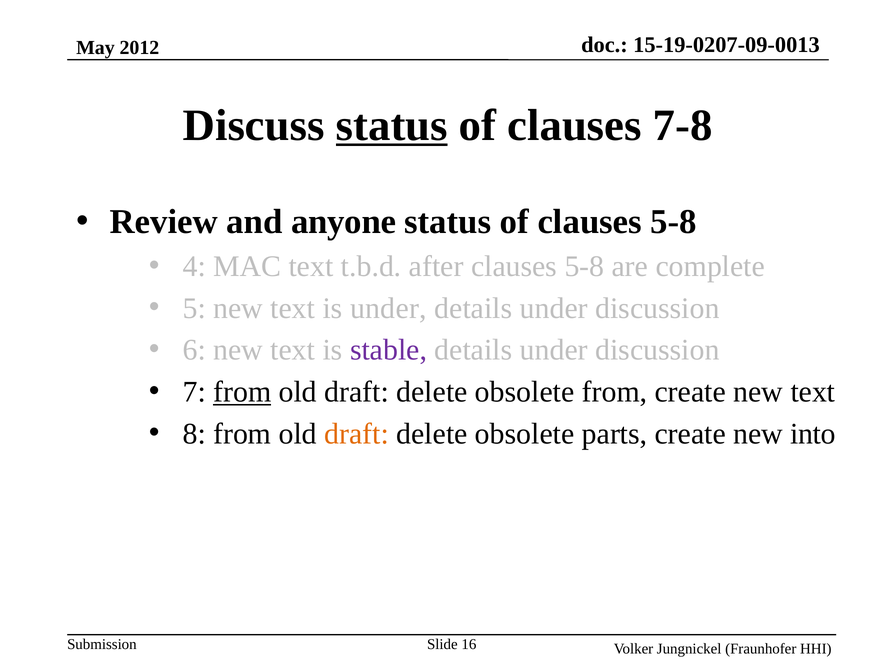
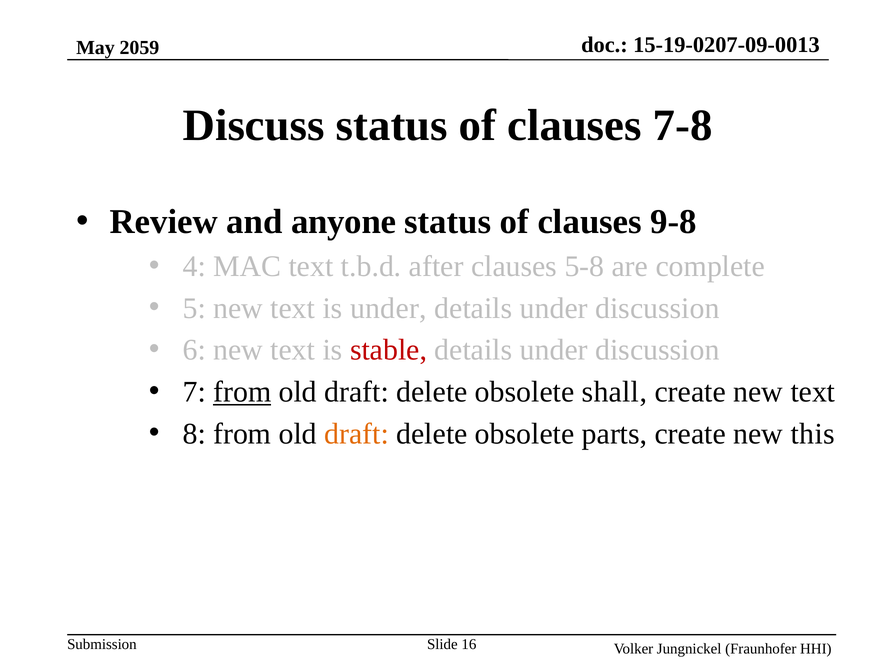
2012: 2012 -> 2059
status at (392, 126) underline: present -> none
of clauses 5-8: 5-8 -> 9-8
stable colour: purple -> red
obsolete from: from -> shall
into: into -> this
